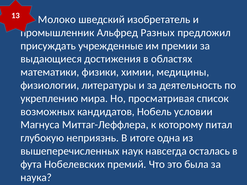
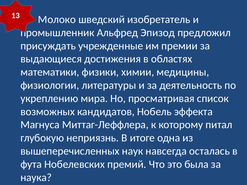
Разных: Разных -> Эпизод
условии: условии -> эффекта
